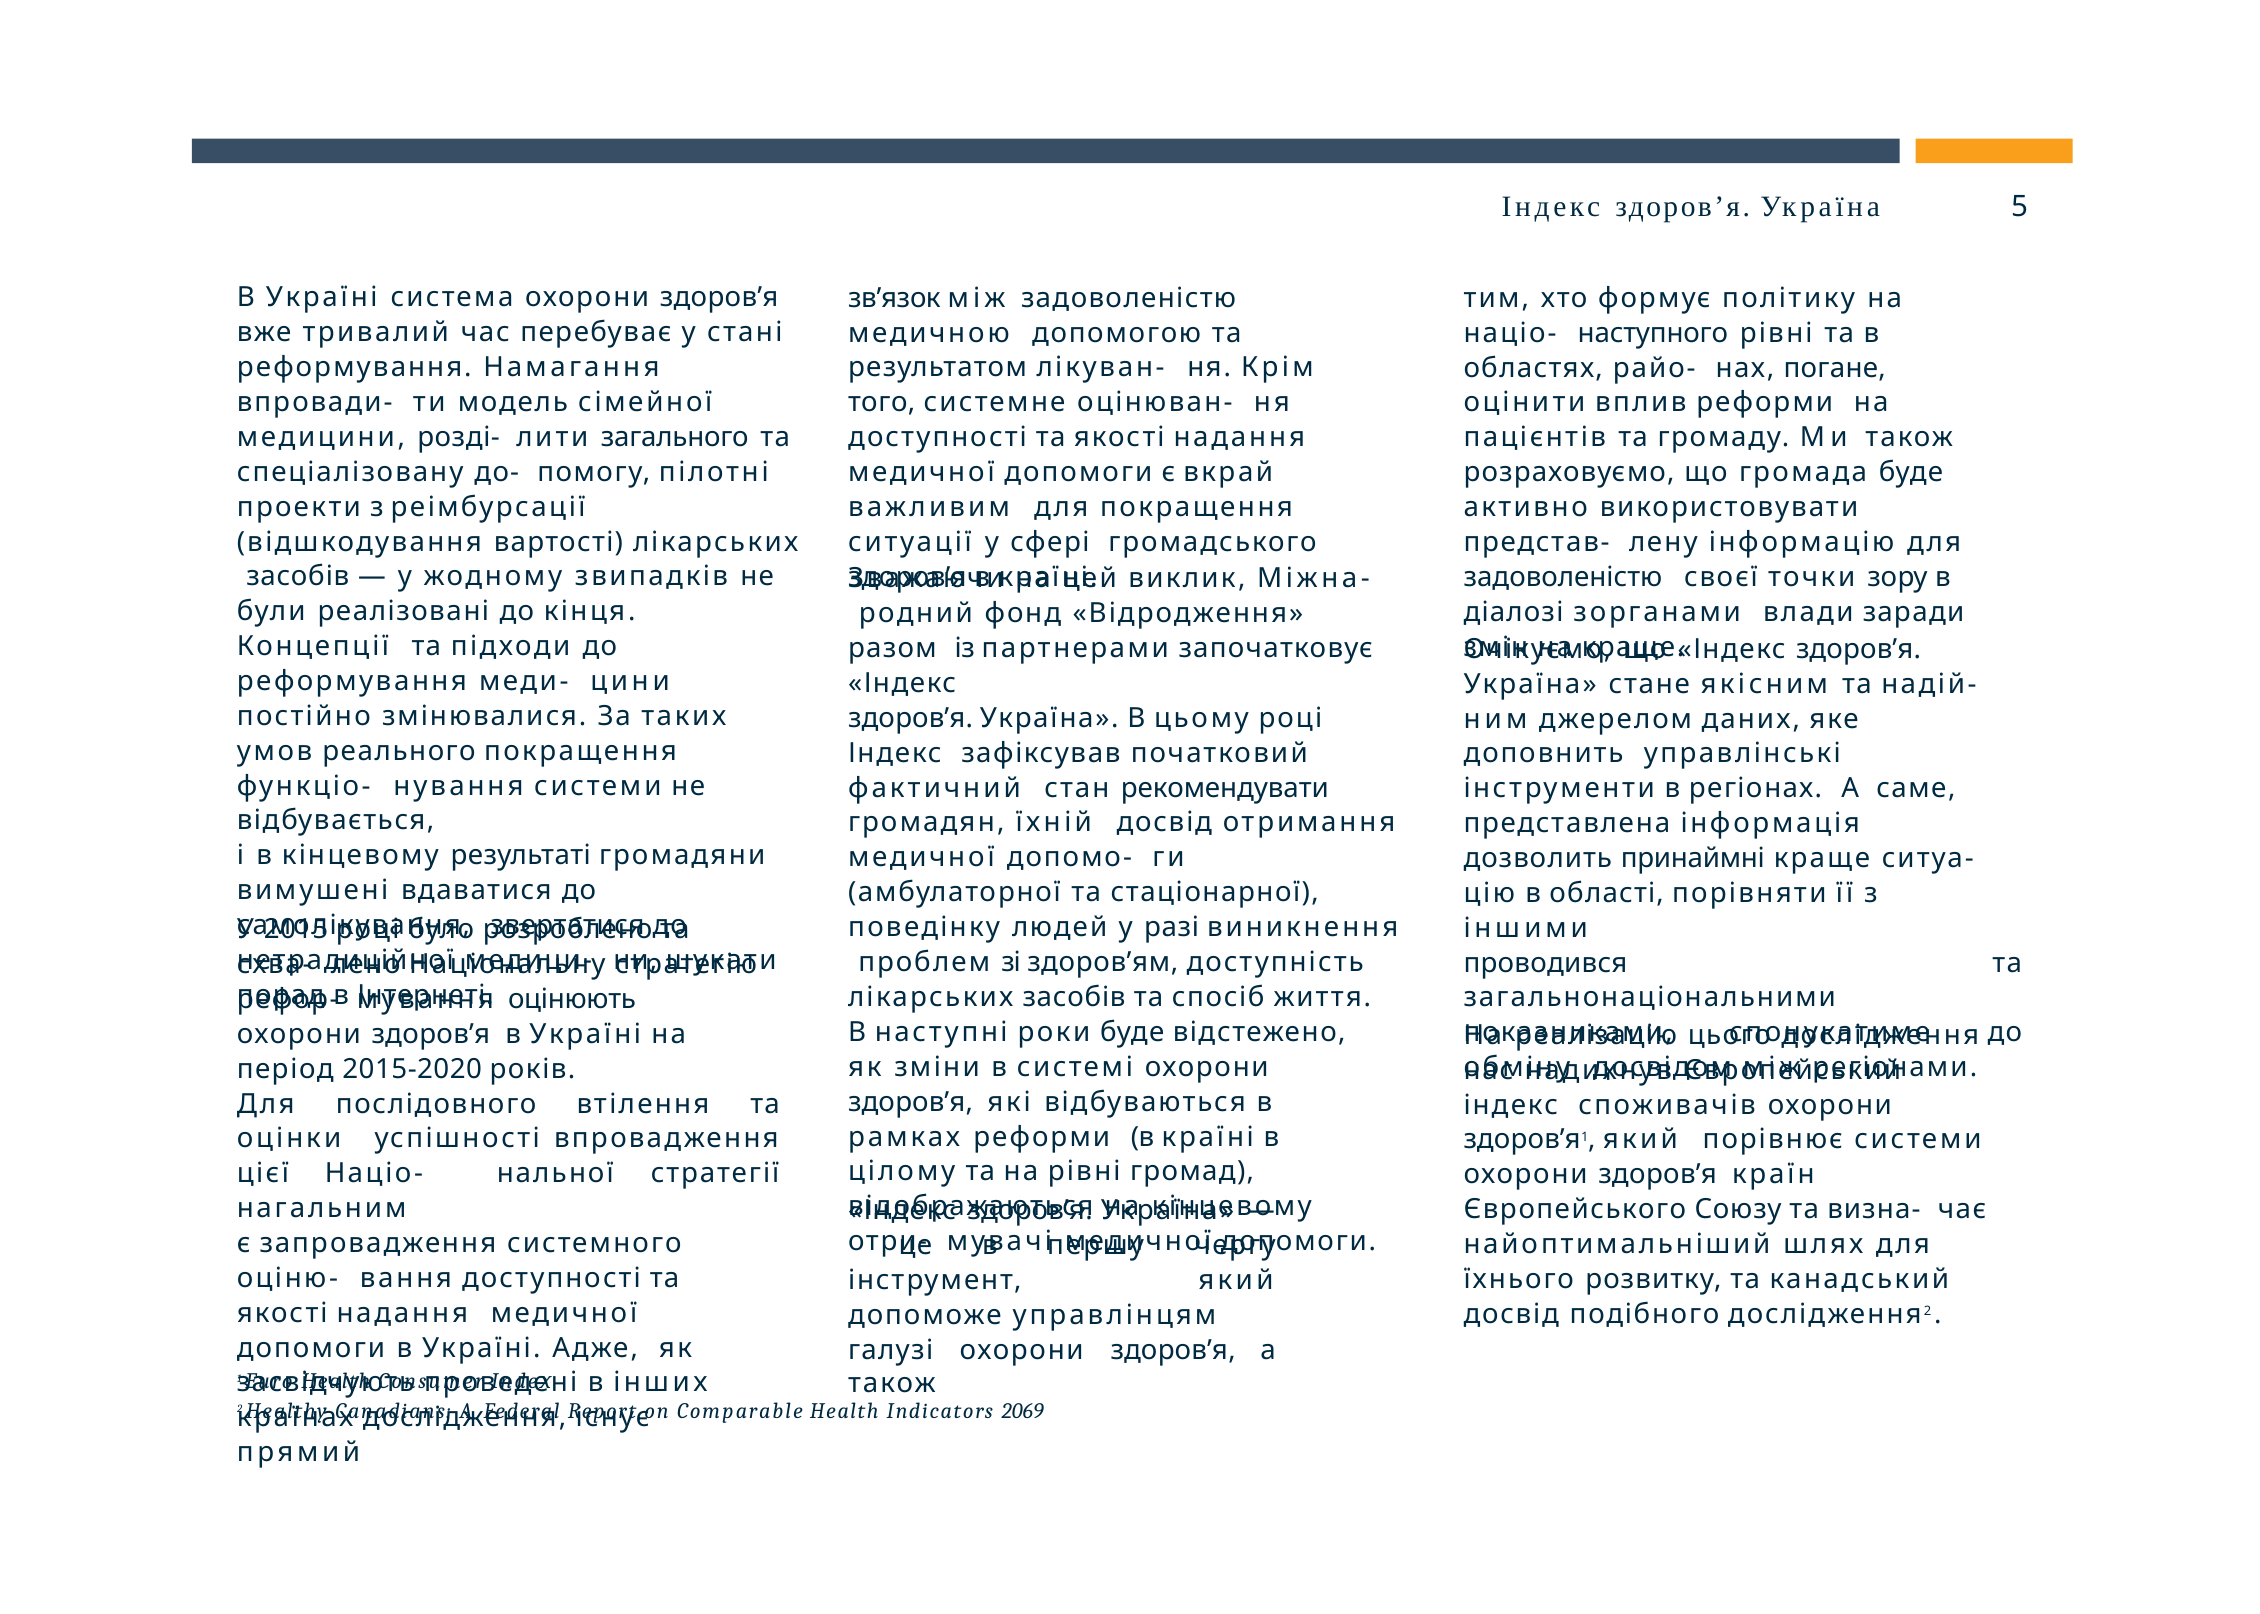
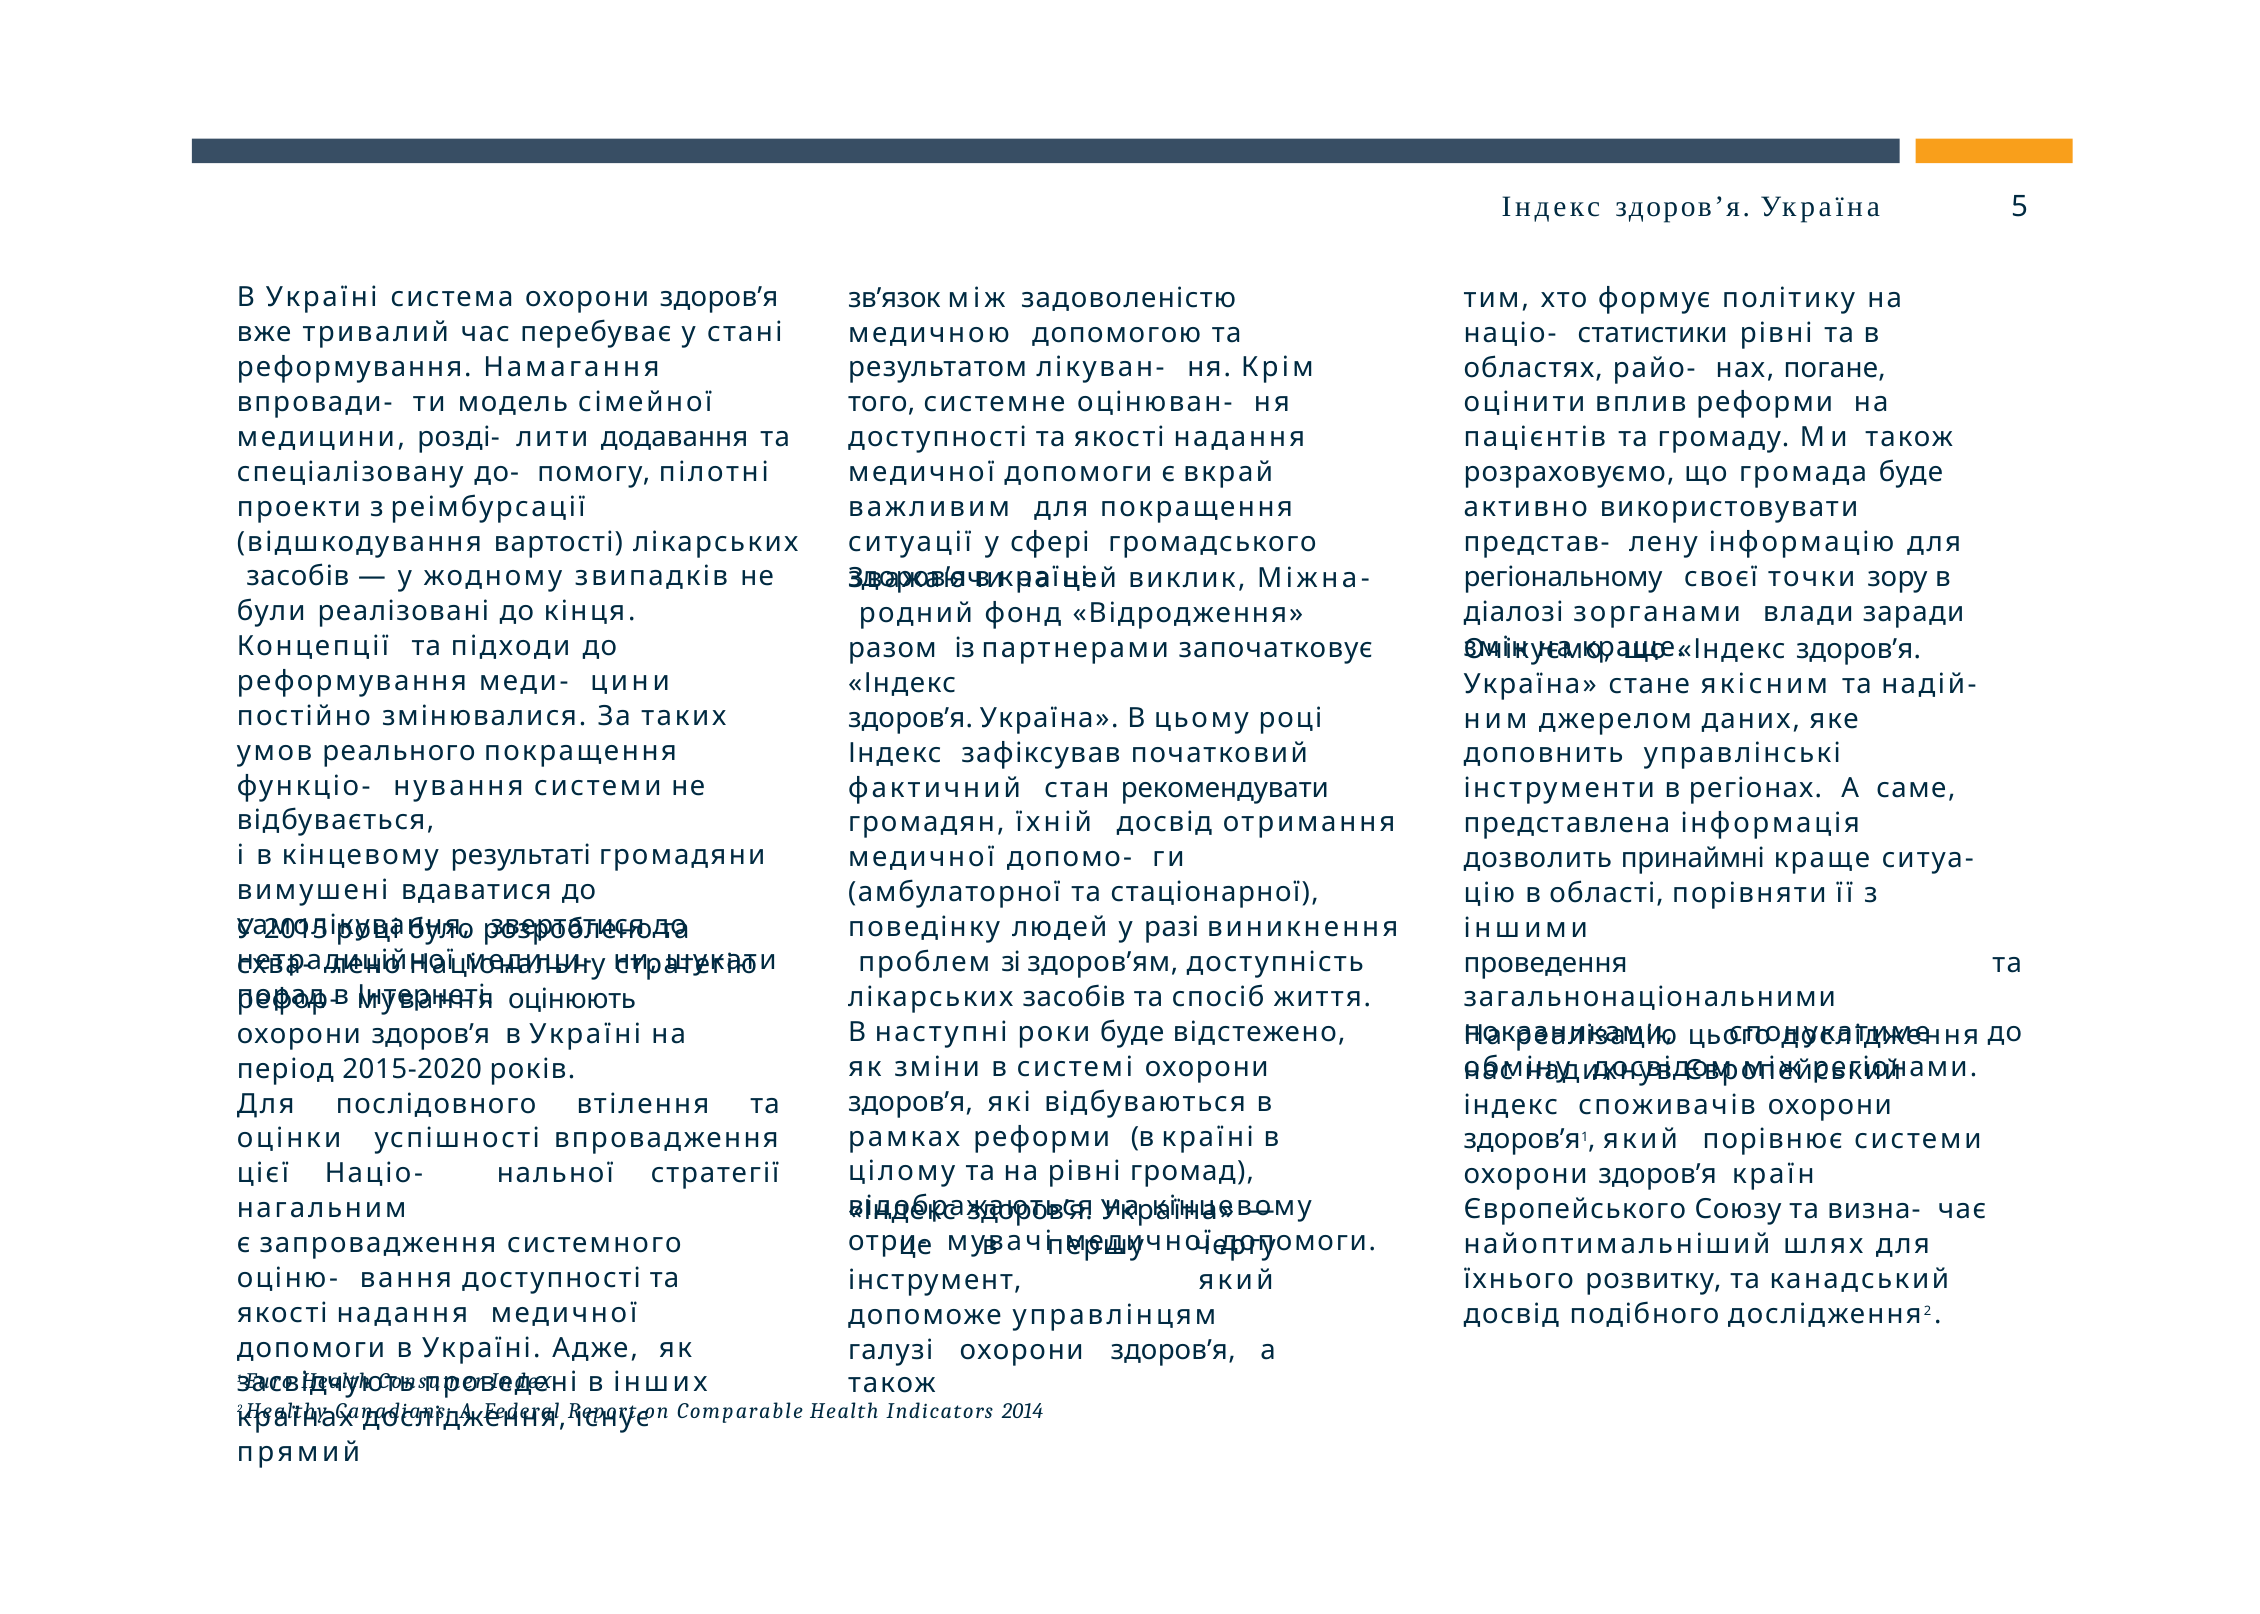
наступного: наступного -> статистики
загального: загального -> додавання
задоволеністю at (1563, 577): задоволеністю -> регіональному
проводився: проводився -> проведення
2069: 2069 -> 2014
